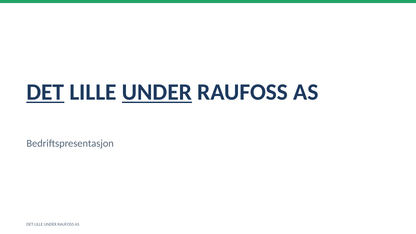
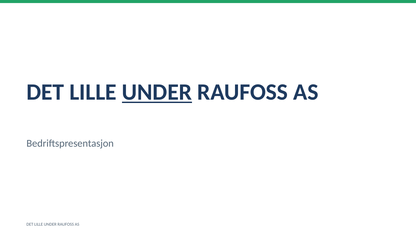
DET at (45, 92) underline: present -> none
